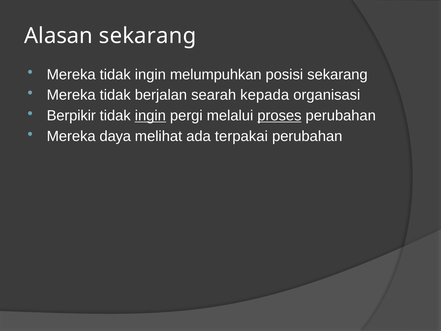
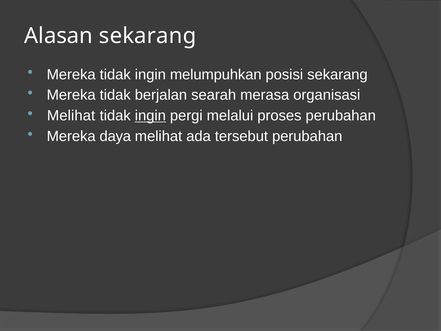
kepada: kepada -> merasa
Berpikir at (71, 116): Berpikir -> Melihat
proses underline: present -> none
terpakai: terpakai -> tersebut
